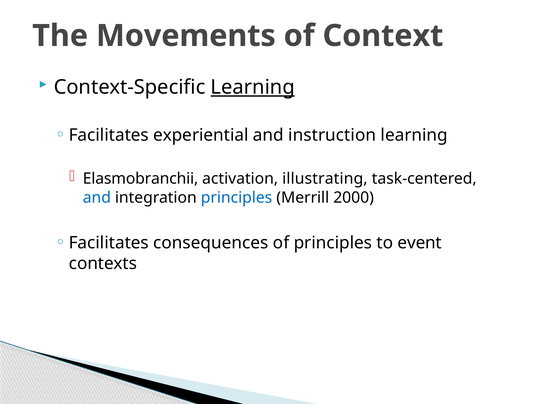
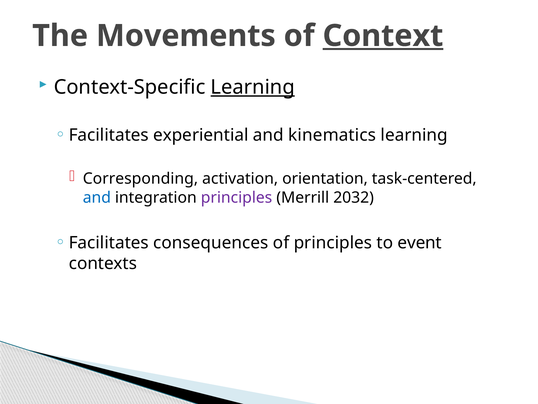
Context underline: none -> present
instruction: instruction -> kinematics
Elasmobranchii: Elasmobranchii -> Corresponding
illustrating: illustrating -> orientation
principles at (237, 197) colour: blue -> purple
2000: 2000 -> 2032
